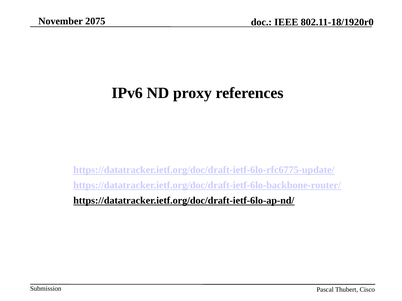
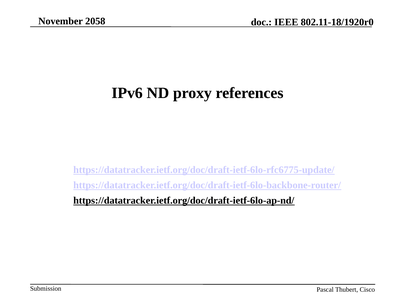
2075: 2075 -> 2058
